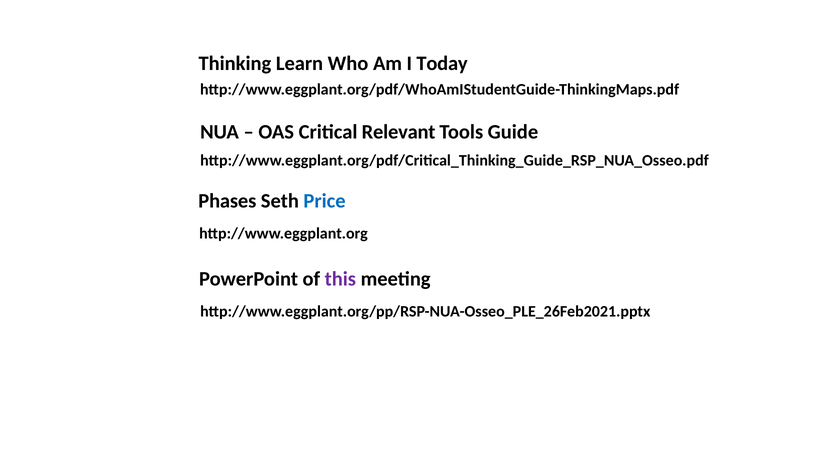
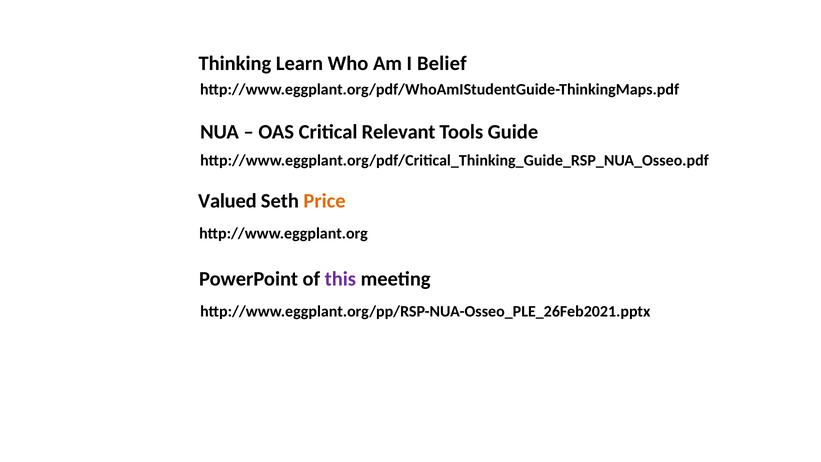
Today: Today -> Belief
Phases: Phases -> Valued
Price colour: blue -> orange
